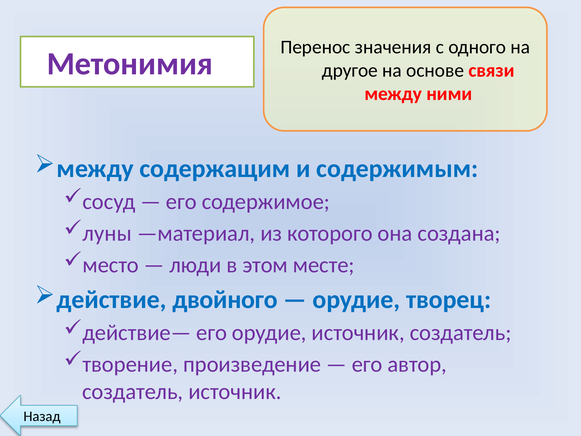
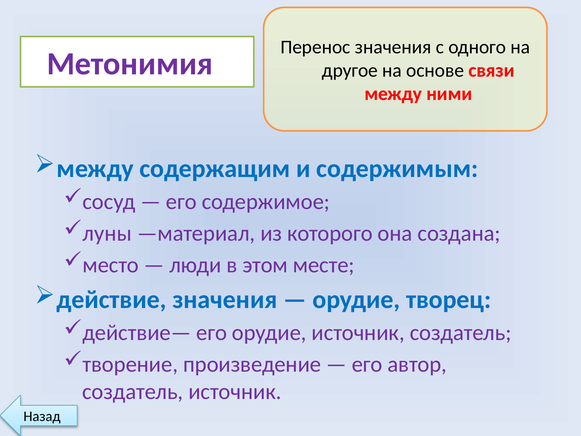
действие двойного: двойного -> значения
